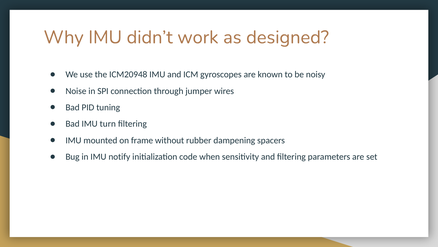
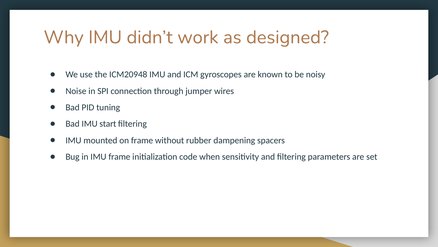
turn: turn -> start
IMU notify: notify -> frame
